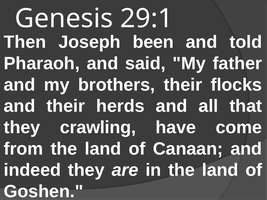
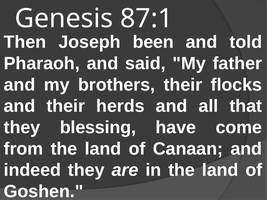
29:1: 29:1 -> 87:1
crawling: crawling -> blessing
